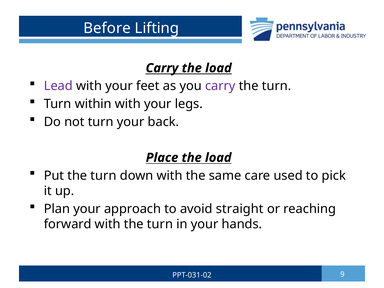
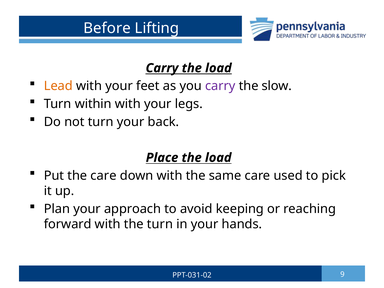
Lead colour: purple -> orange
turn at (277, 86): turn -> slow
Put the turn: turn -> care
straight: straight -> keeping
